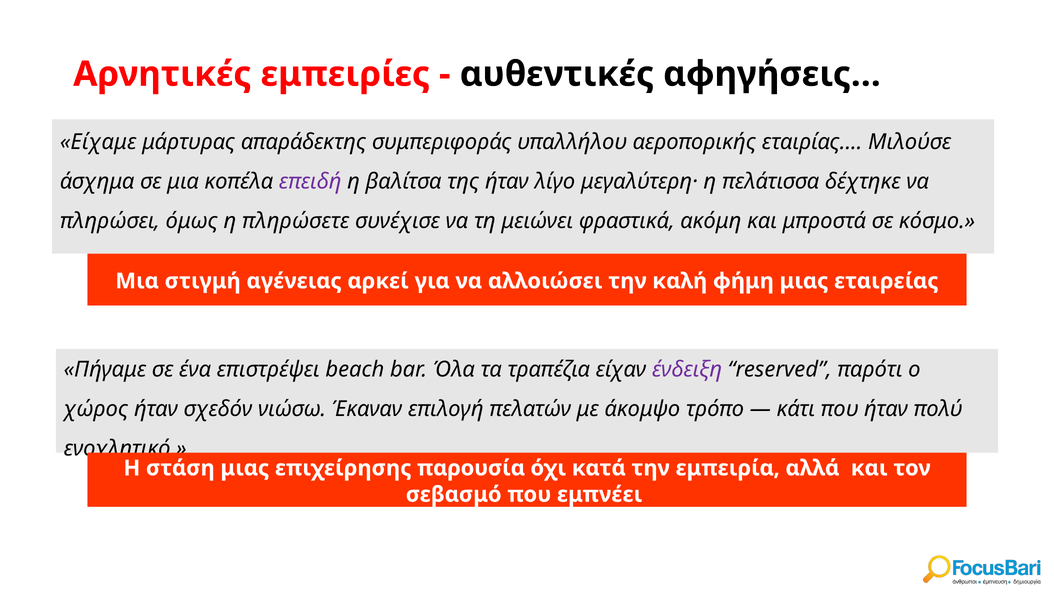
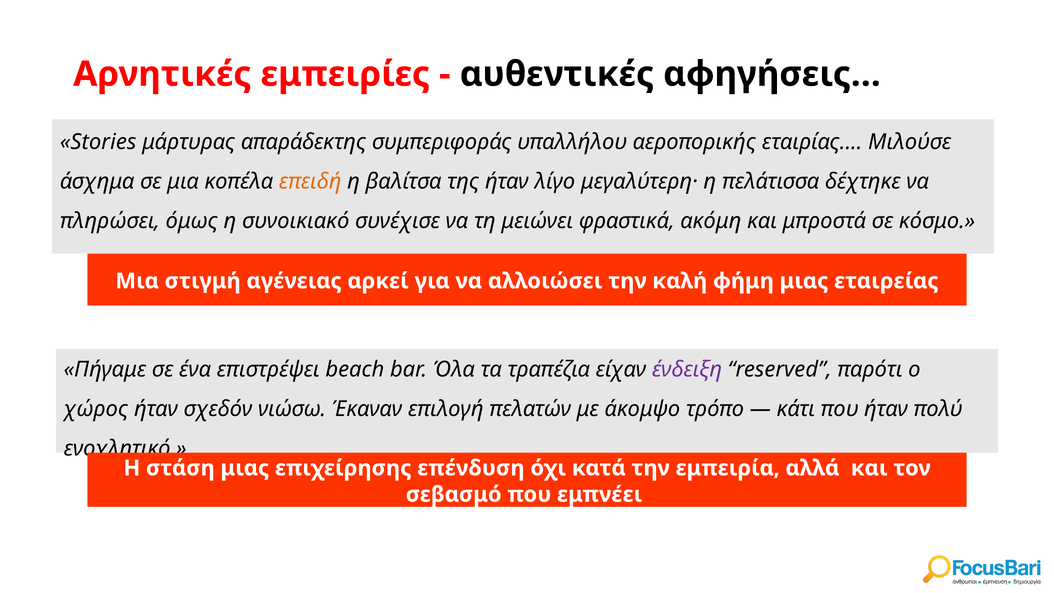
Είχαμε: Είχαμε -> Stories
επειδή colour: purple -> orange
πληρώσετε: πληρώσετε -> συνοικιακό
παρουσία: παρουσία -> επένδυση
